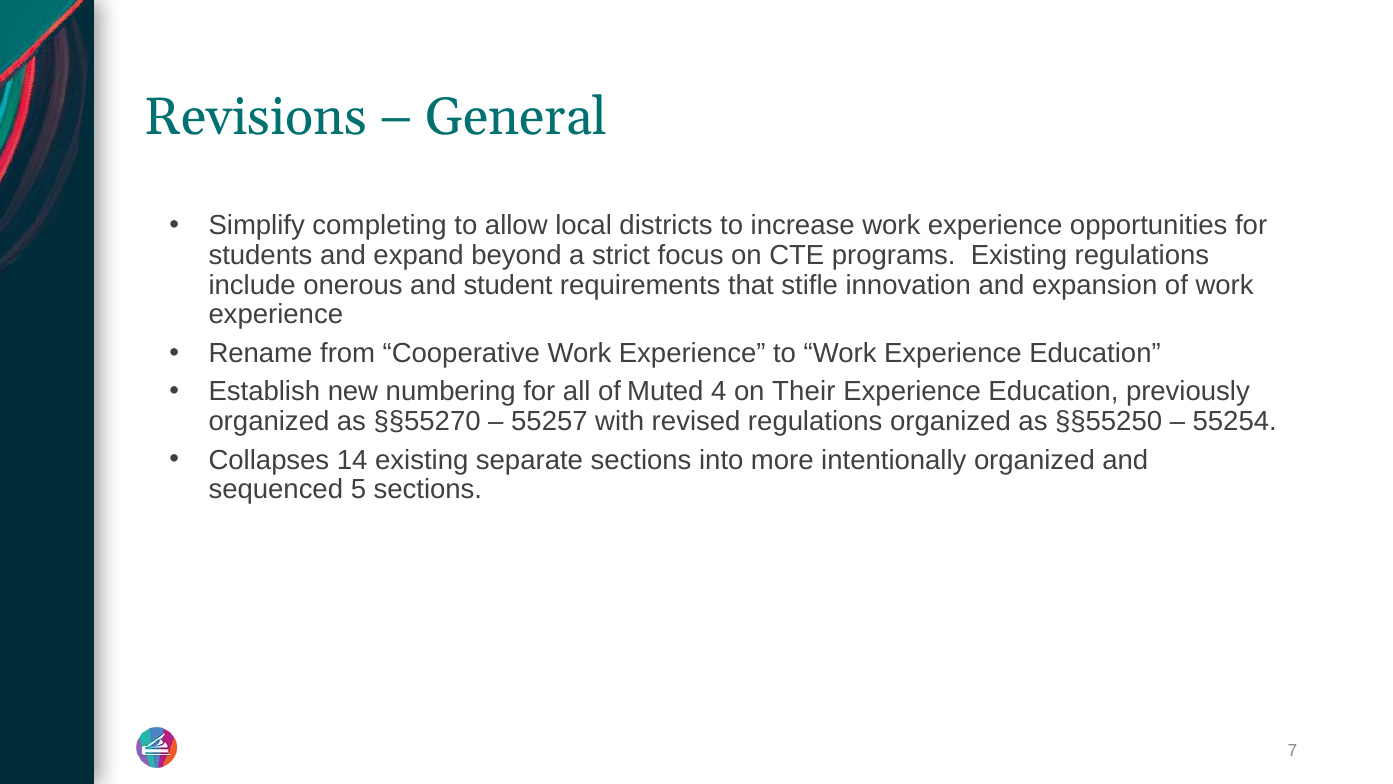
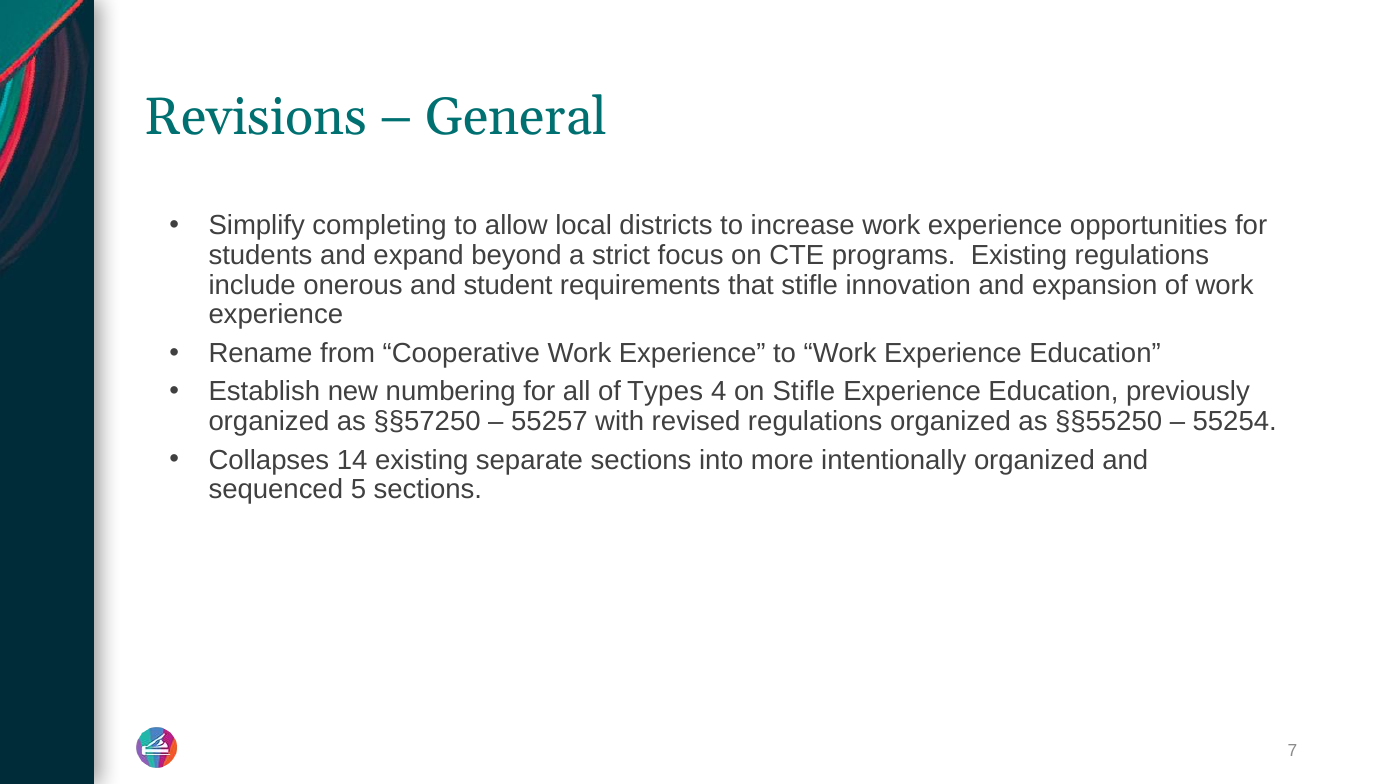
Muted: Muted -> Types
on Their: Their -> Stifle
§§55270: §§55270 -> §§57250
